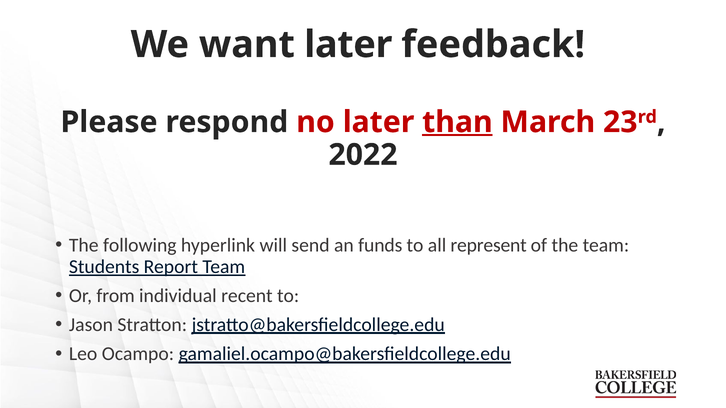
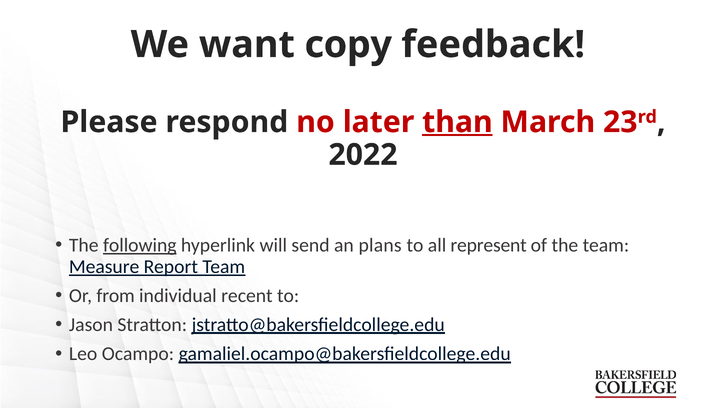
want later: later -> copy
following underline: none -> present
funds: funds -> plans
Students: Students -> Measure
